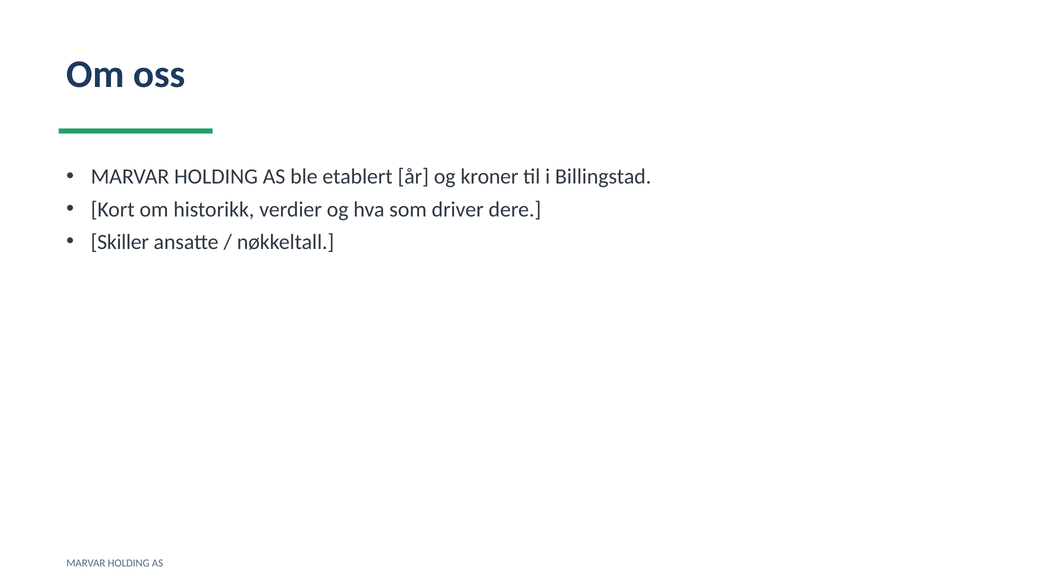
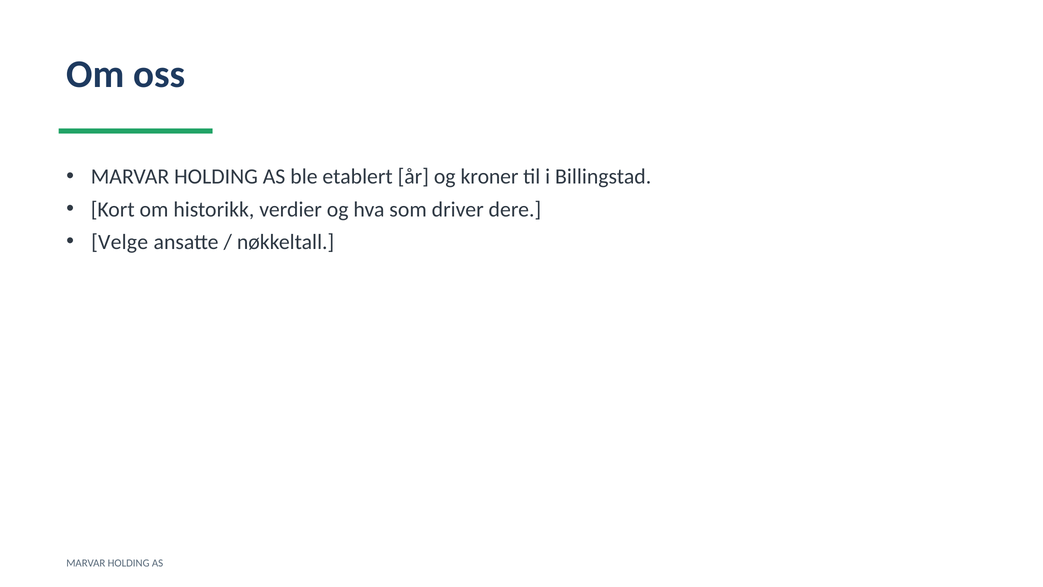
Skiller: Skiller -> Velge
